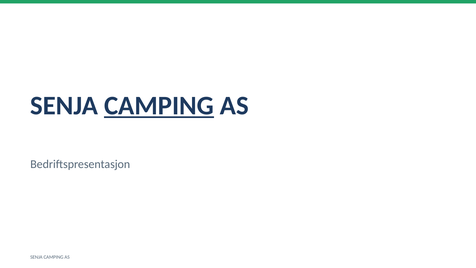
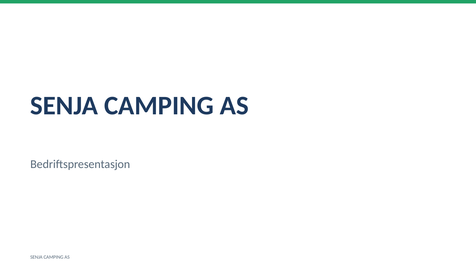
CAMPING at (159, 106) underline: present -> none
